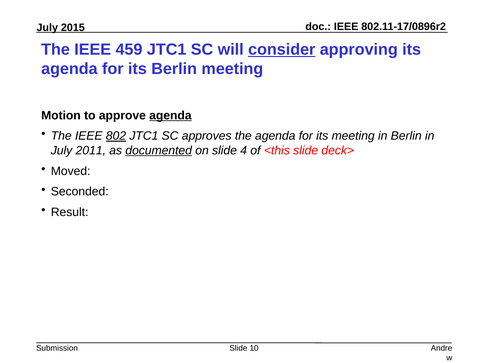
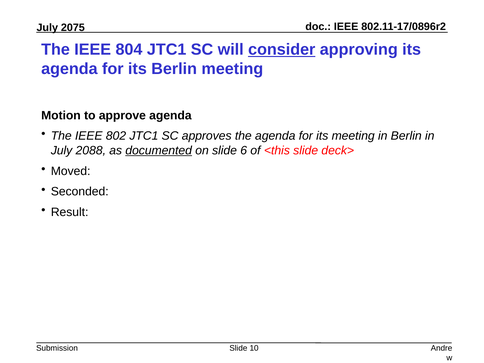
2015: 2015 -> 2075
459: 459 -> 804
agenda at (170, 115) underline: present -> none
802 underline: present -> none
2011: 2011 -> 2088
4: 4 -> 6
